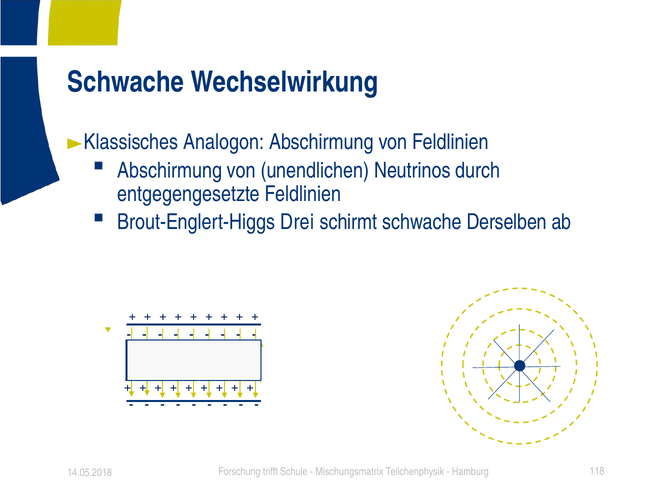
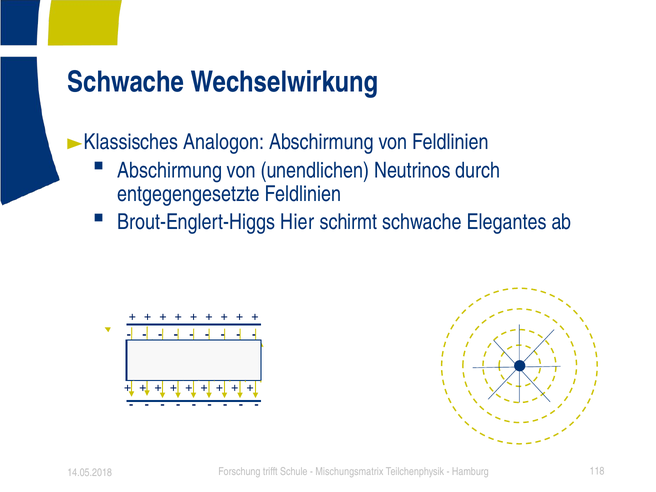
Drei: Drei -> Hier
Derselben: Derselben -> Elegantes
